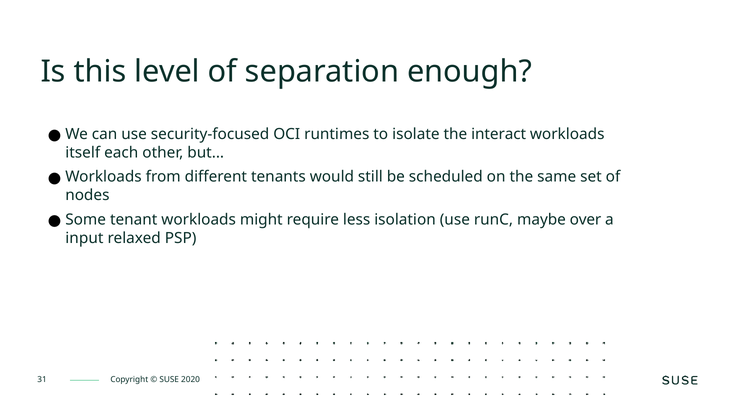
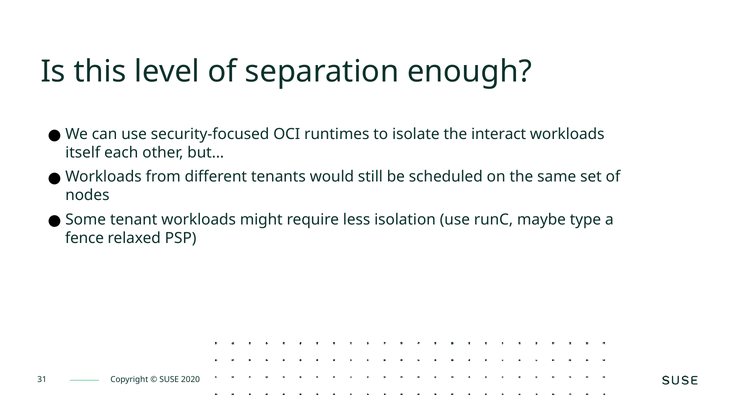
over: over -> type
input: input -> fence
